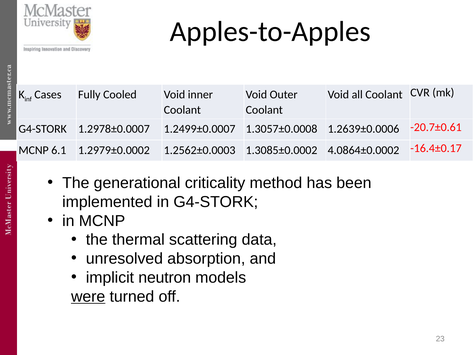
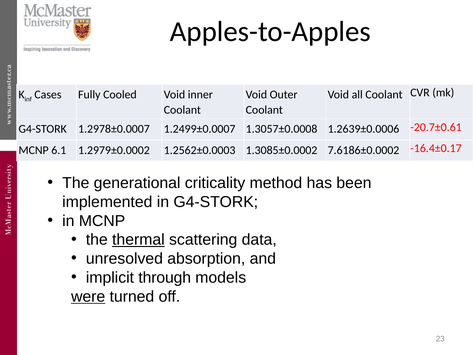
4.0864±0.0002: 4.0864±0.0002 -> 7.6186±0.0002
thermal underline: none -> present
neutron: neutron -> through
